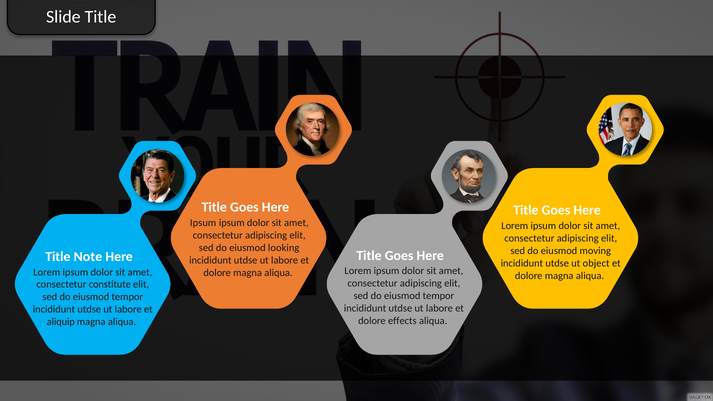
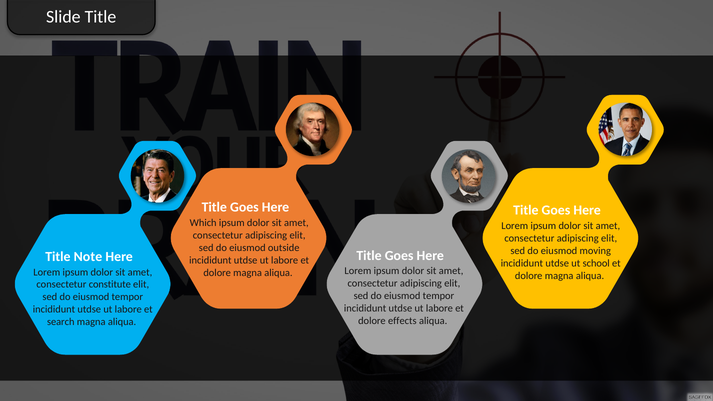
Ipsum at (203, 223): Ipsum -> Which
looking: looking -> outside
object: object -> school
aliquip: aliquip -> search
